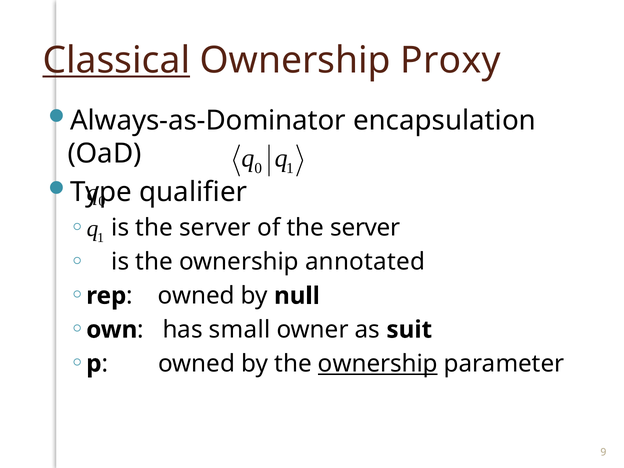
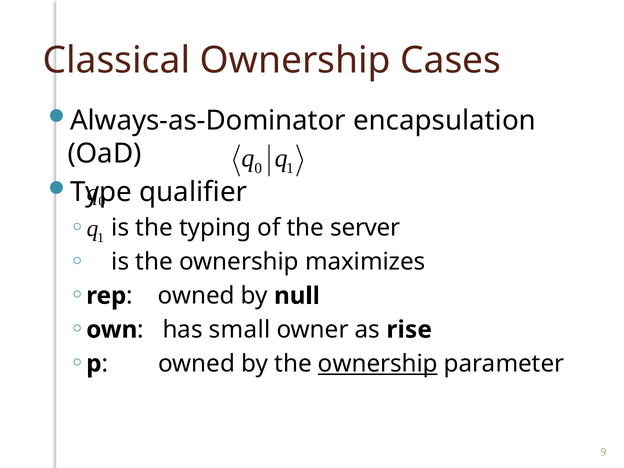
Classical underline: present -> none
Proxy: Proxy -> Cases
is the server: server -> typing
annotated: annotated -> maximizes
suit: suit -> rise
